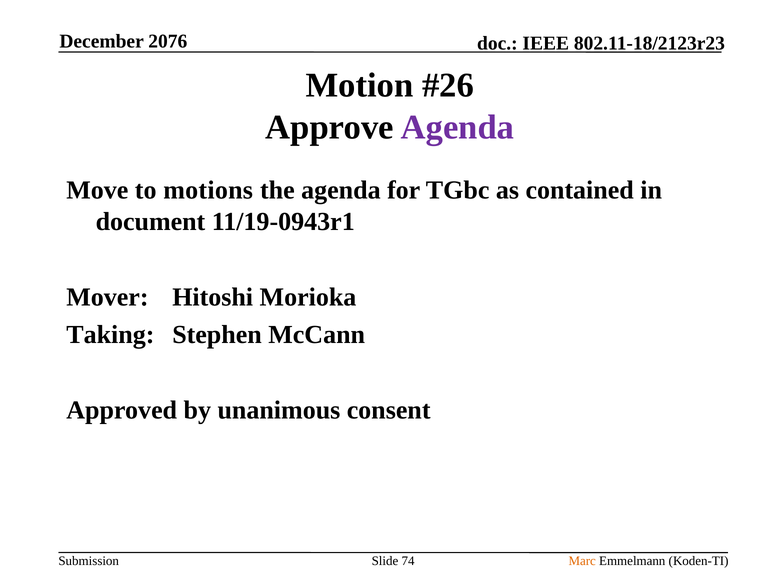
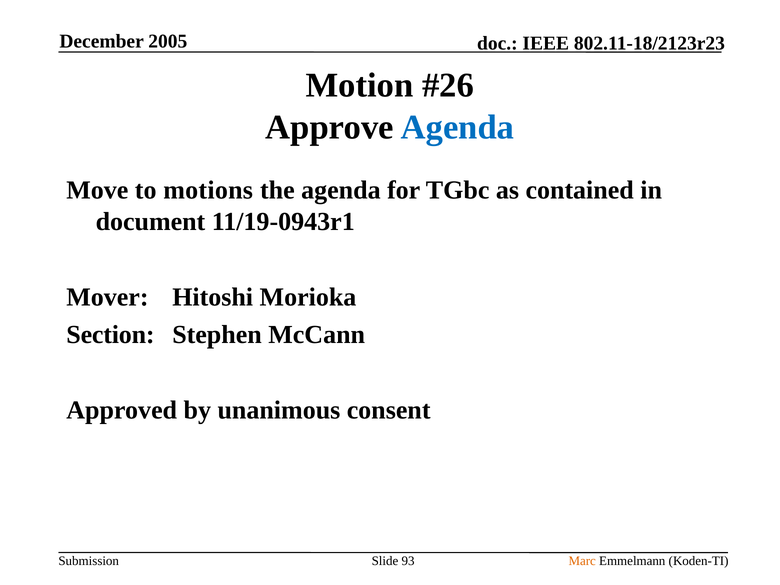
2076: 2076 -> 2005
Agenda at (457, 127) colour: purple -> blue
Taking: Taking -> Section
74: 74 -> 93
